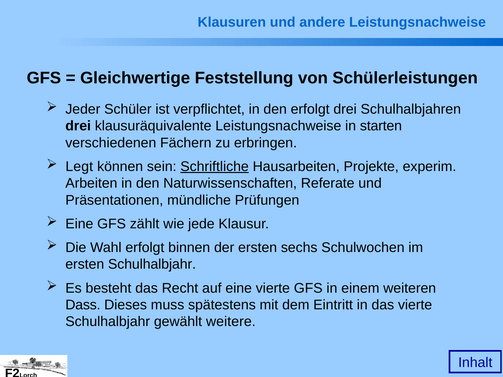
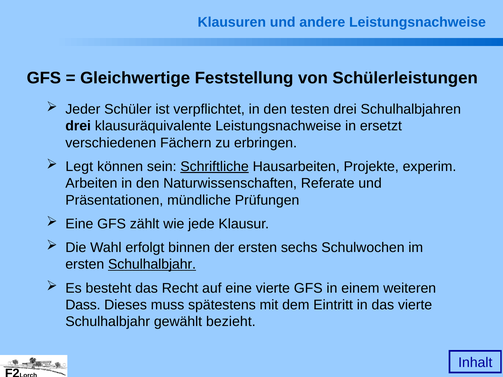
den erfolgt: erfolgt -> testen
starten: starten -> ersetzt
Schulhalbjahr at (152, 264) underline: none -> present
weitere: weitere -> bezieht
